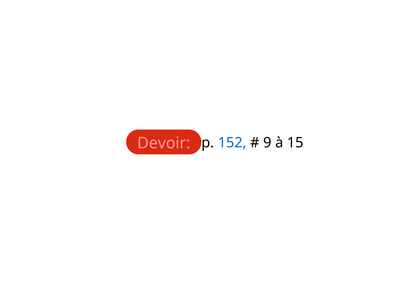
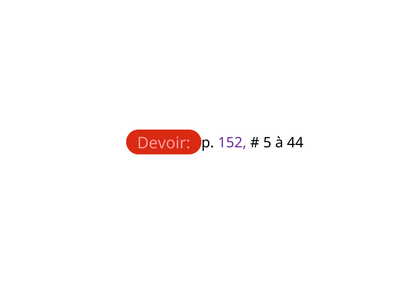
152 colour: blue -> purple
9: 9 -> 5
15: 15 -> 44
